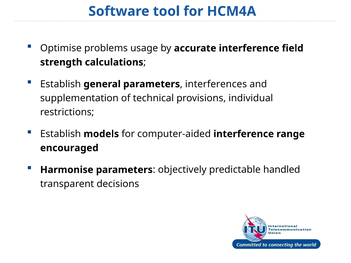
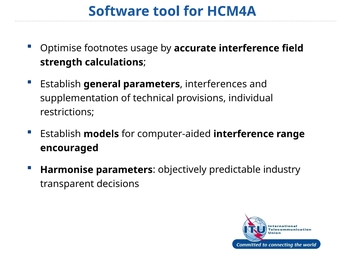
problems: problems -> footnotes
handled: handled -> industry
